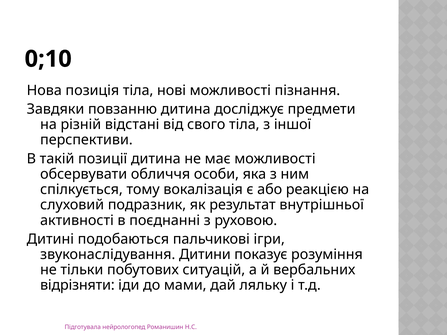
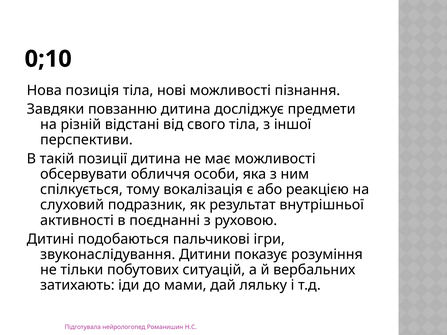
відрізняти: відрізняти -> затихають
